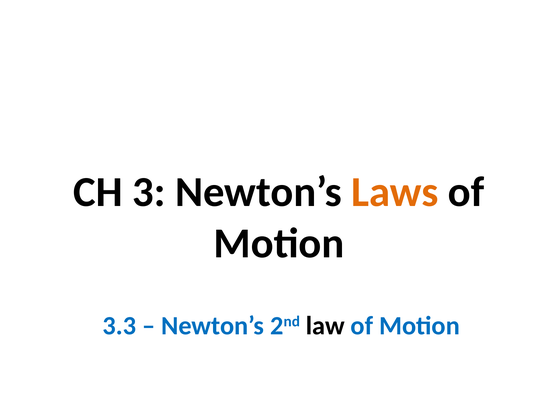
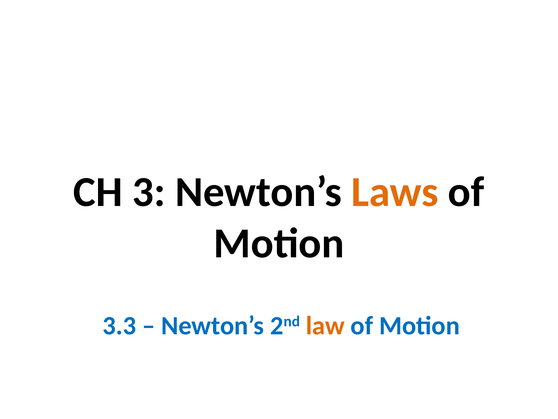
law colour: black -> orange
